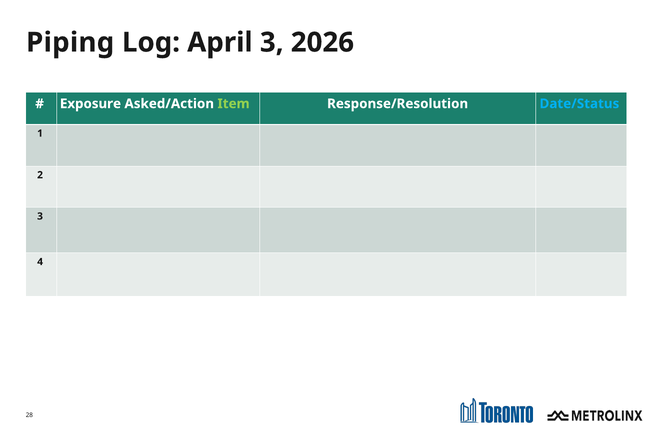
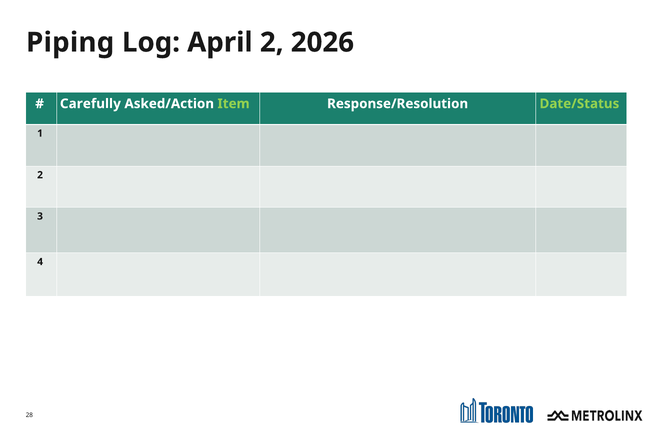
April 3: 3 -> 2
Exposure: Exposure -> Carefully
Date/Status colour: light blue -> light green
